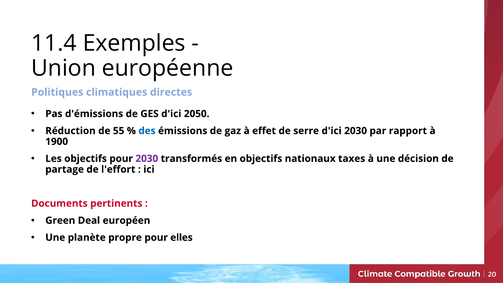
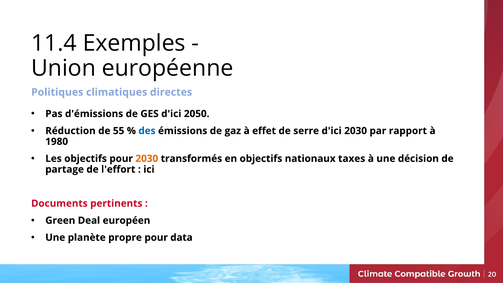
1900: 1900 -> 1980
2030 at (147, 159) colour: purple -> orange
elles: elles -> data
